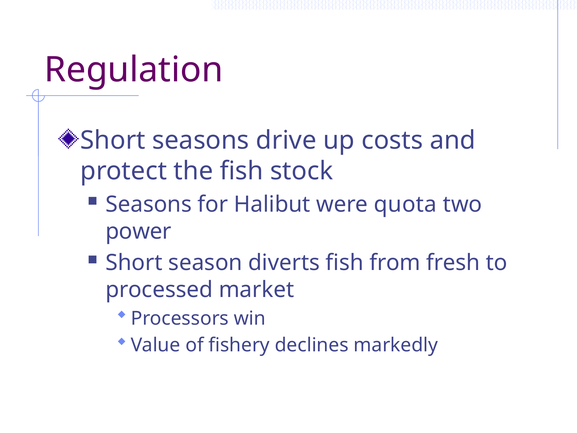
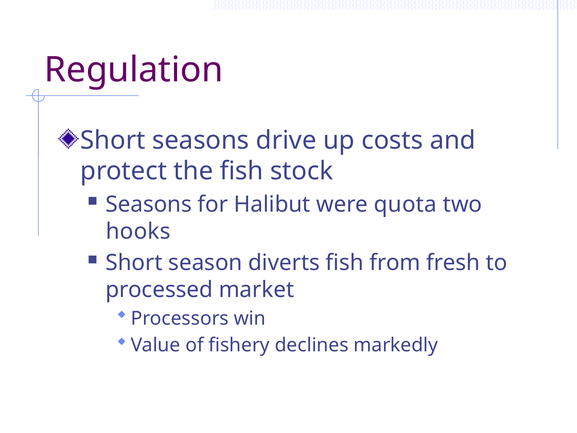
power: power -> hooks
